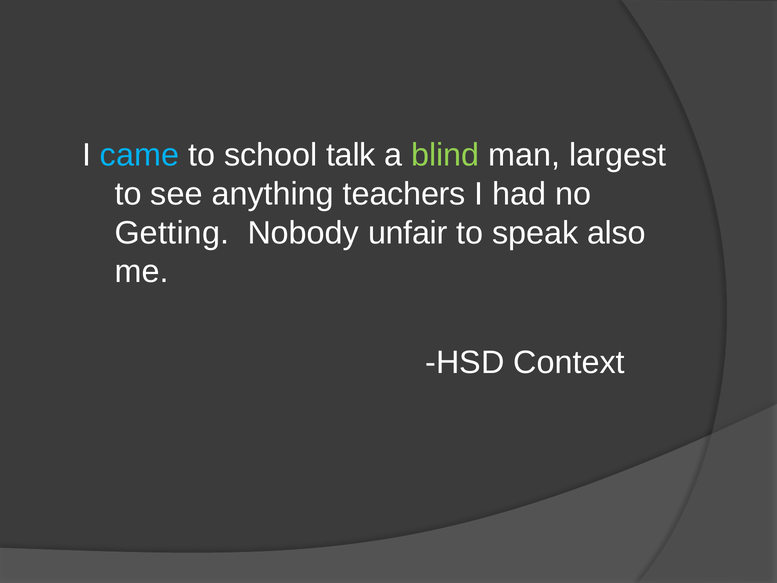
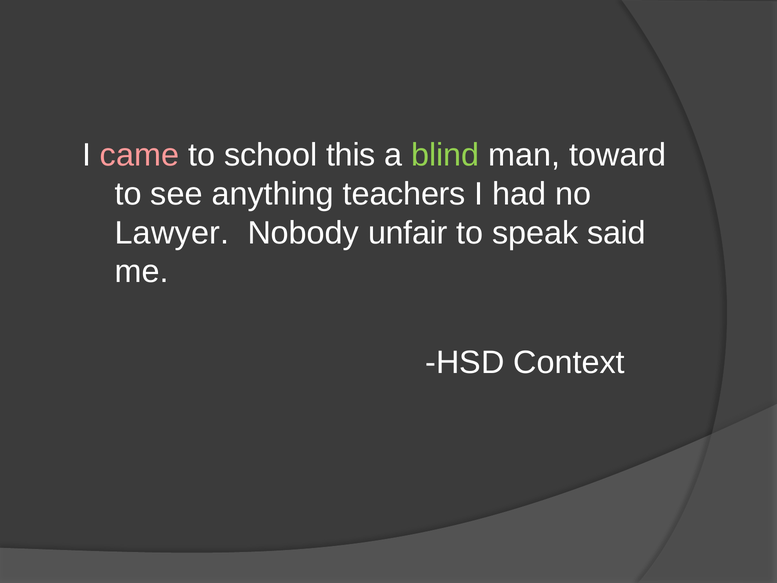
came colour: light blue -> pink
talk: talk -> this
largest: largest -> toward
Getting: Getting -> Lawyer
also: also -> said
